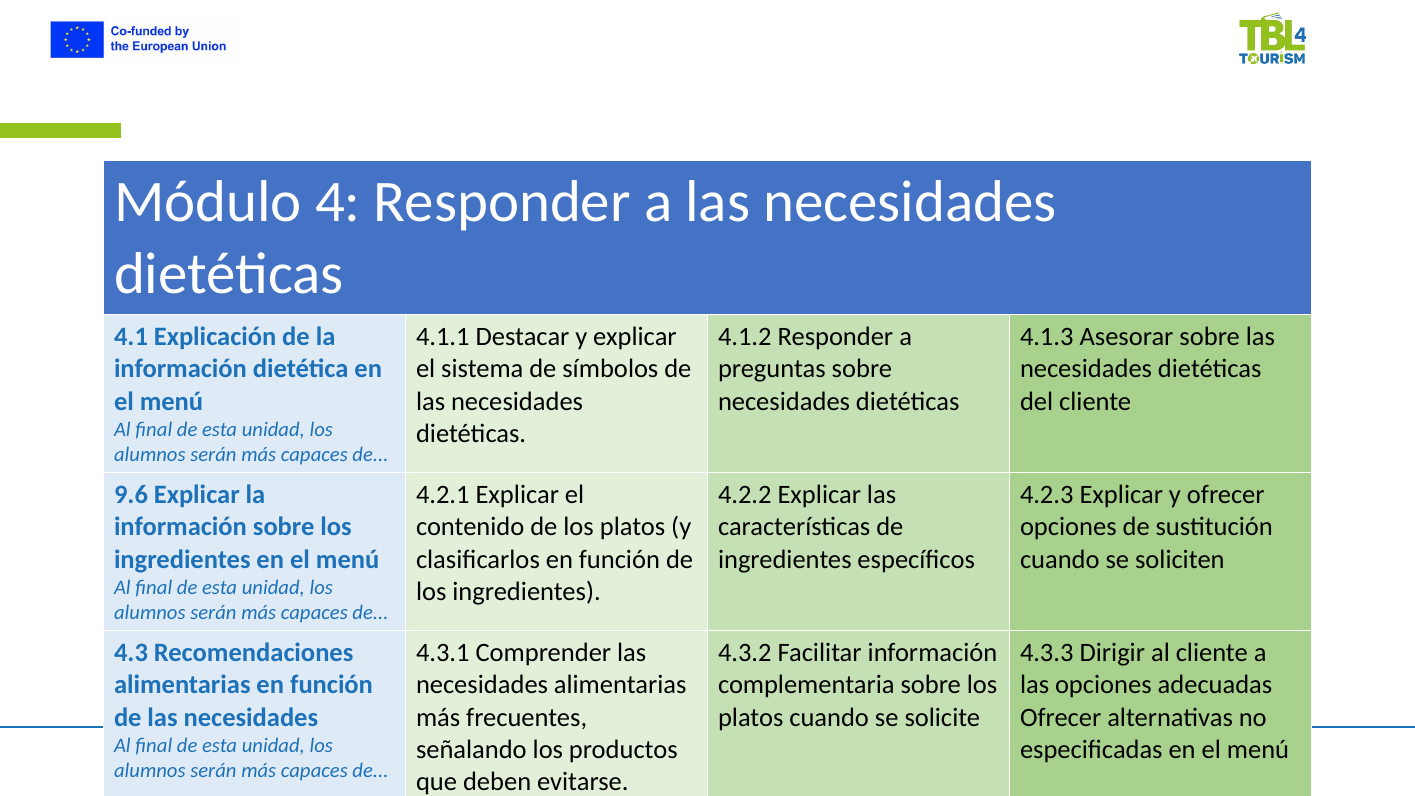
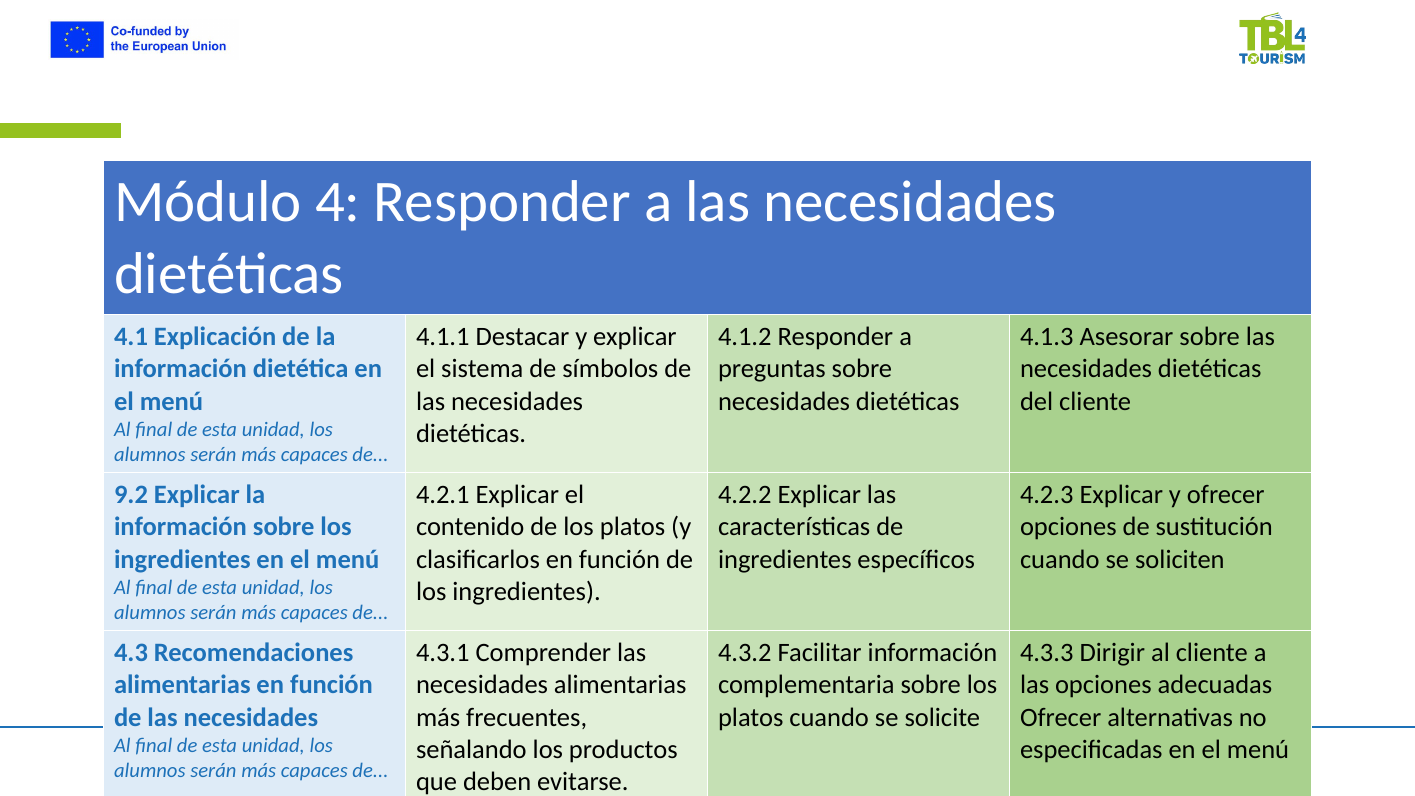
9.6: 9.6 -> 9.2
